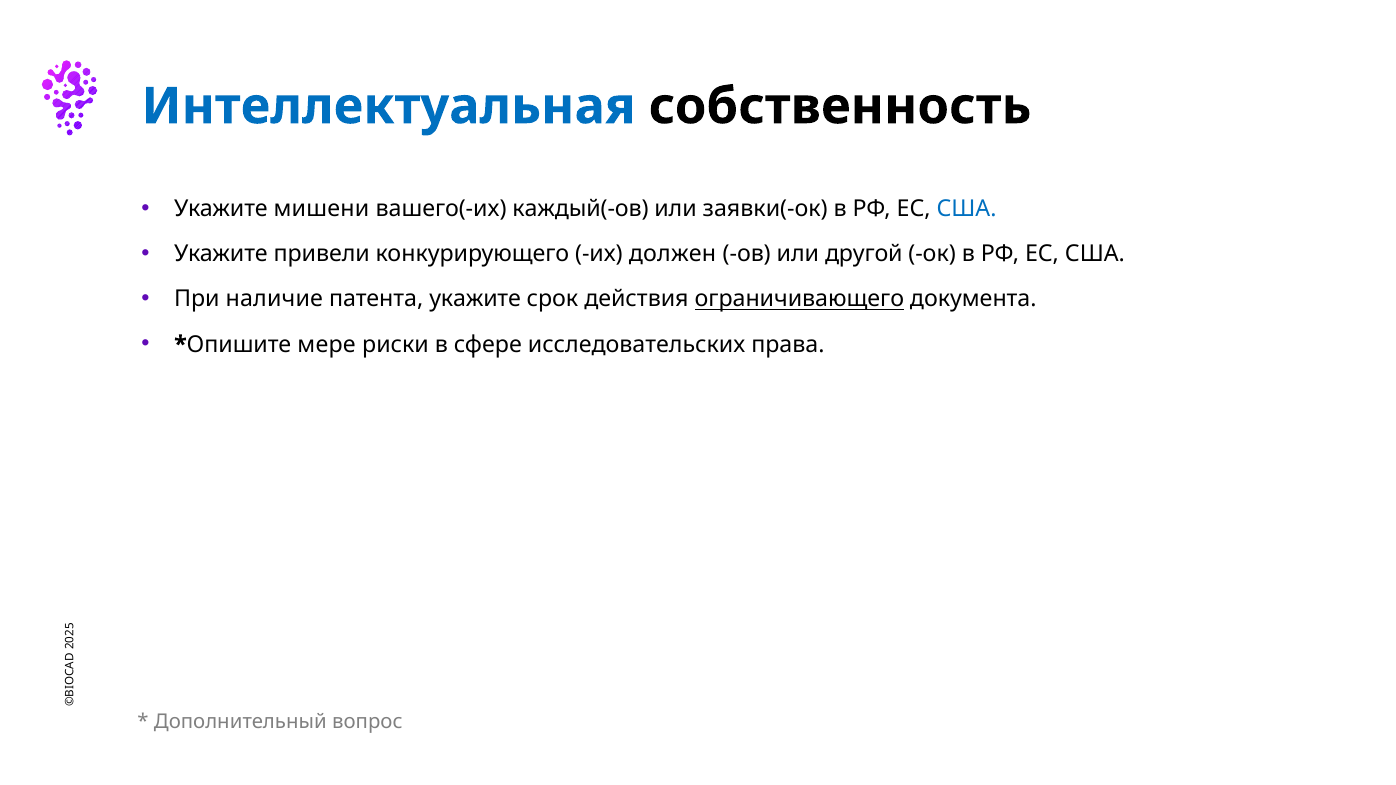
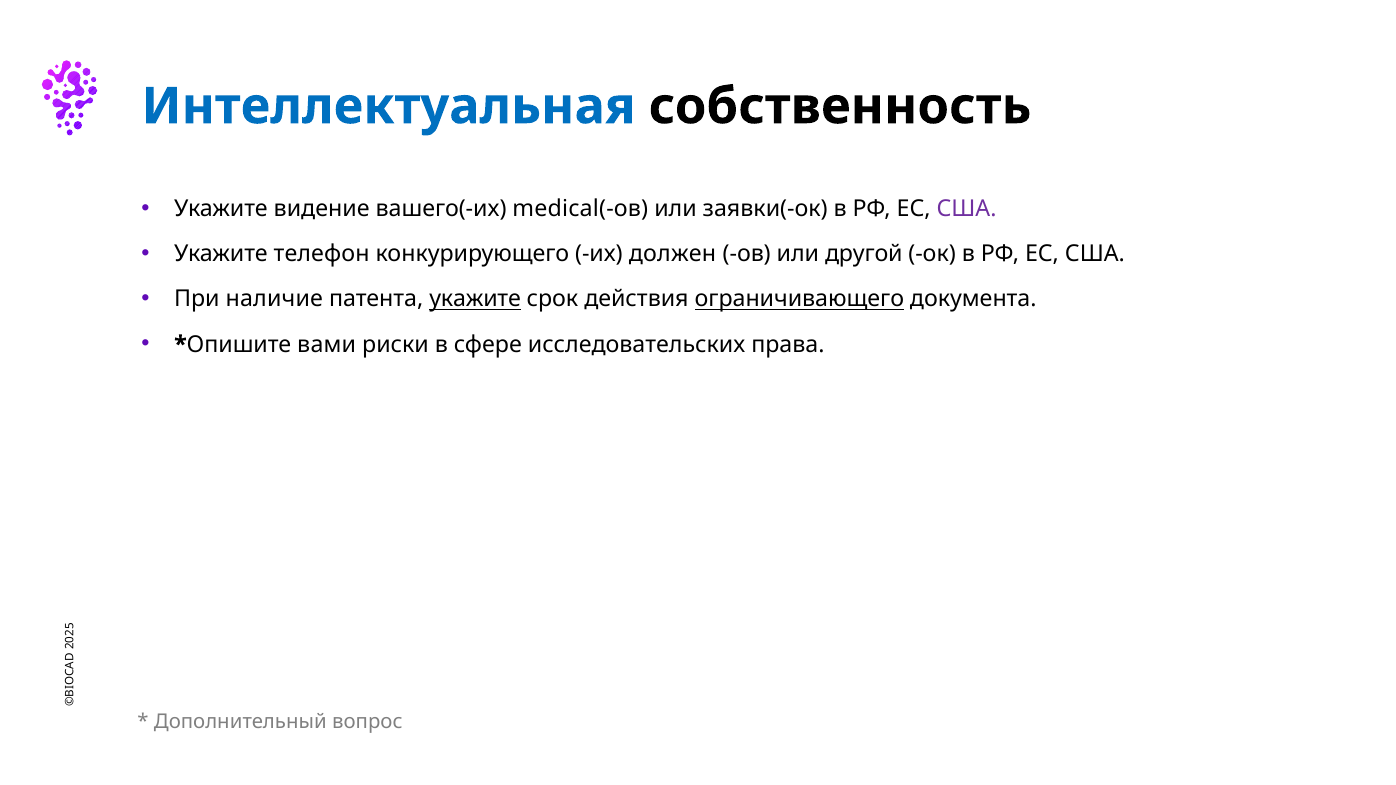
мишени: мишени -> видение
каждый(-ов: каждый(-ов -> medical(-ов
США at (967, 209) colour: blue -> purple
привели: привели -> телефон
укажите at (475, 299) underline: none -> present
мере: мере -> вами
